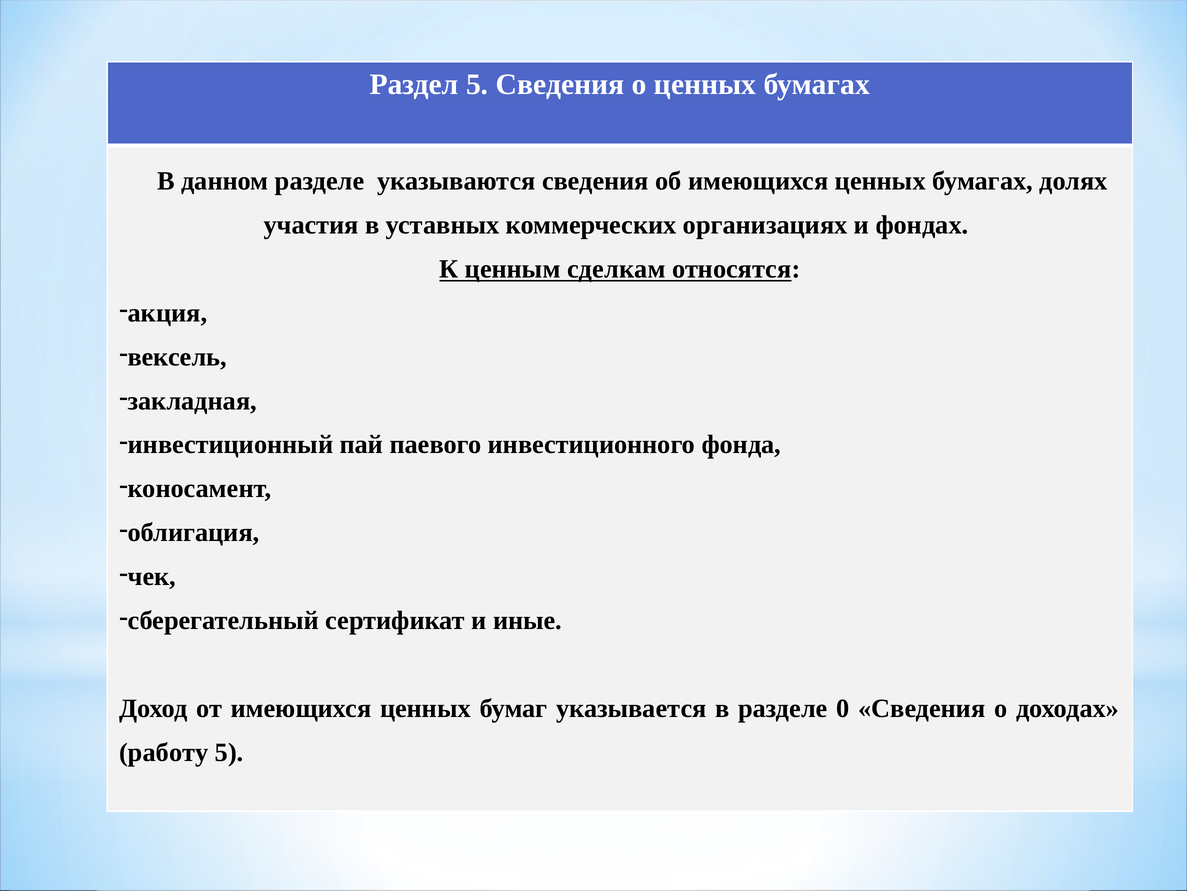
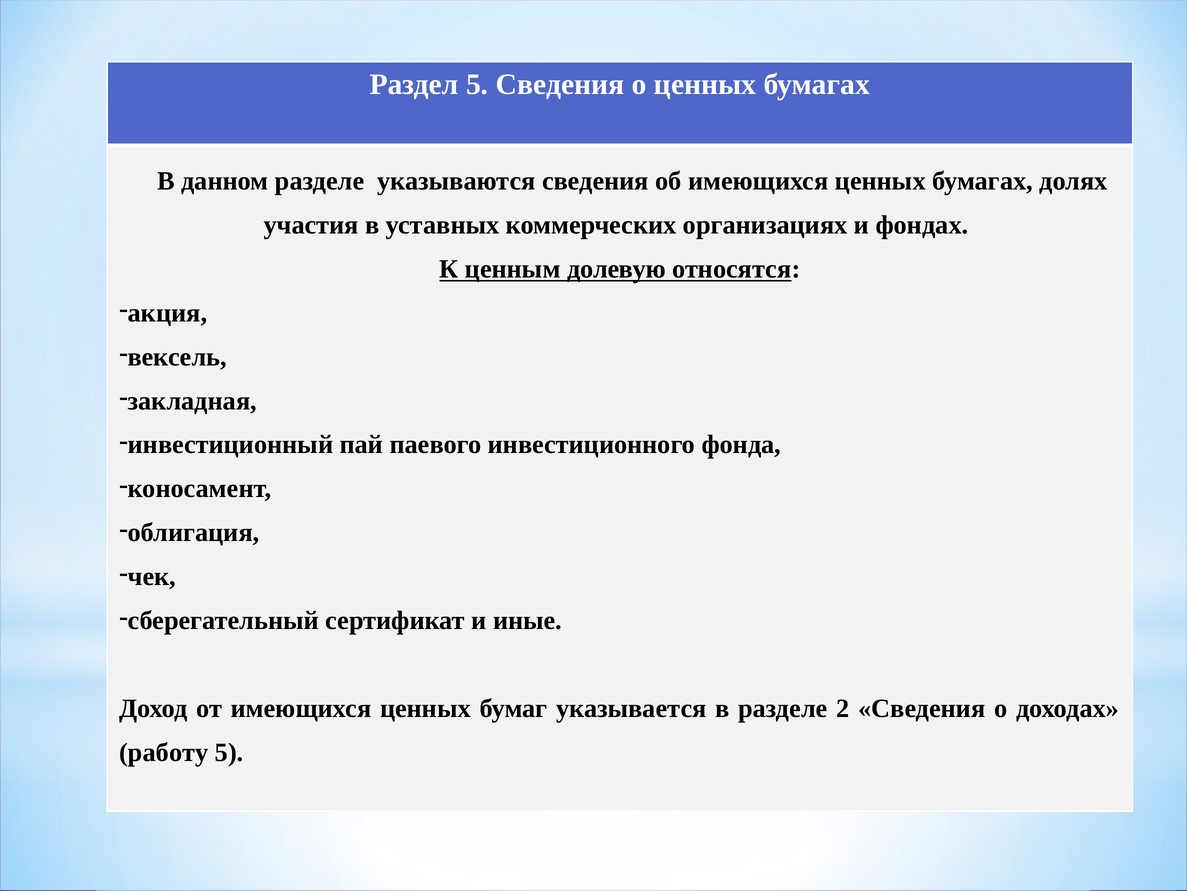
сделкам: сделкам -> долевую
0: 0 -> 2
